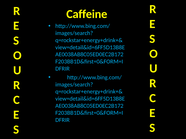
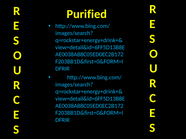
Caffeine: Caffeine -> Purified
